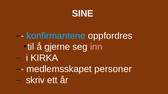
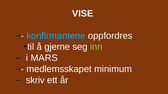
SINE: SINE -> VISE
inn colour: pink -> light green
KIRKA: KIRKA -> MARS
personer: personer -> minimum
